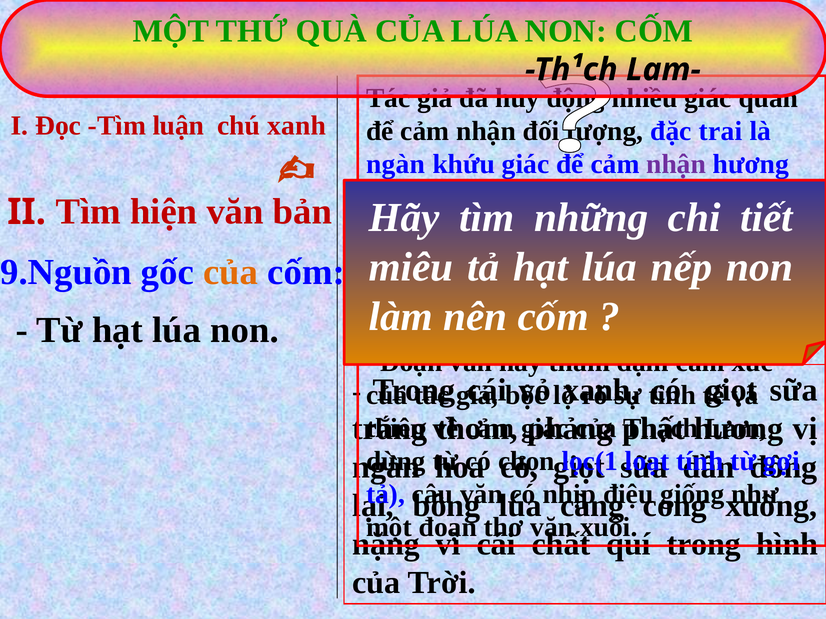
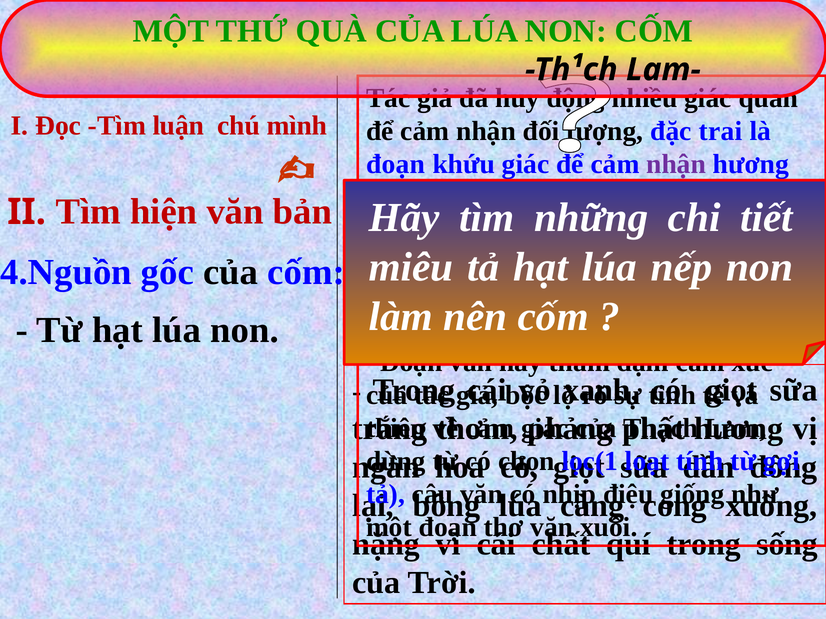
chú xanh: xanh -> mình
ngàn at (396, 164): ngàn -> đoạn
9.Nguồn: 9.Nguồn -> 4.Nguồn
của at (231, 272) colour: orange -> black
hình: hình -> sống
